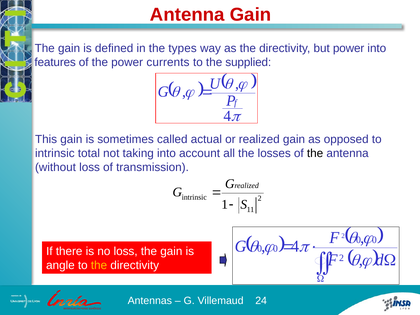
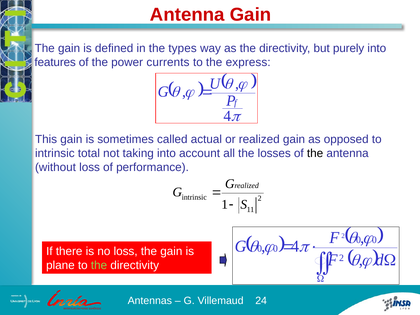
but power: power -> purely
supplied: supplied -> express
transmission: transmission -> performance
angle: angle -> plane
the at (99, 265) colour: yellow -> light green
